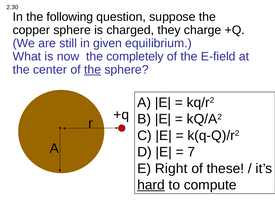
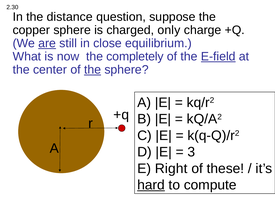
following: following -> distance
they: they -> only
are underline: none -> present
given: given -> close
E-field underline: none -> present
7: 7 -> 3
